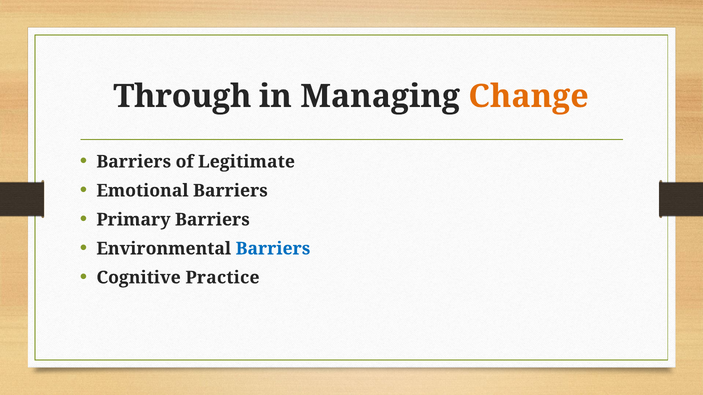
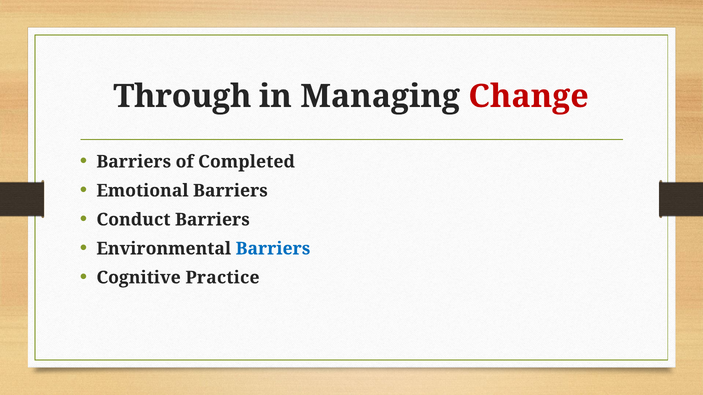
Change colour: orange -> red
Legitimate: Legitimate -> Completed
Primary: Primary -> Conduct
